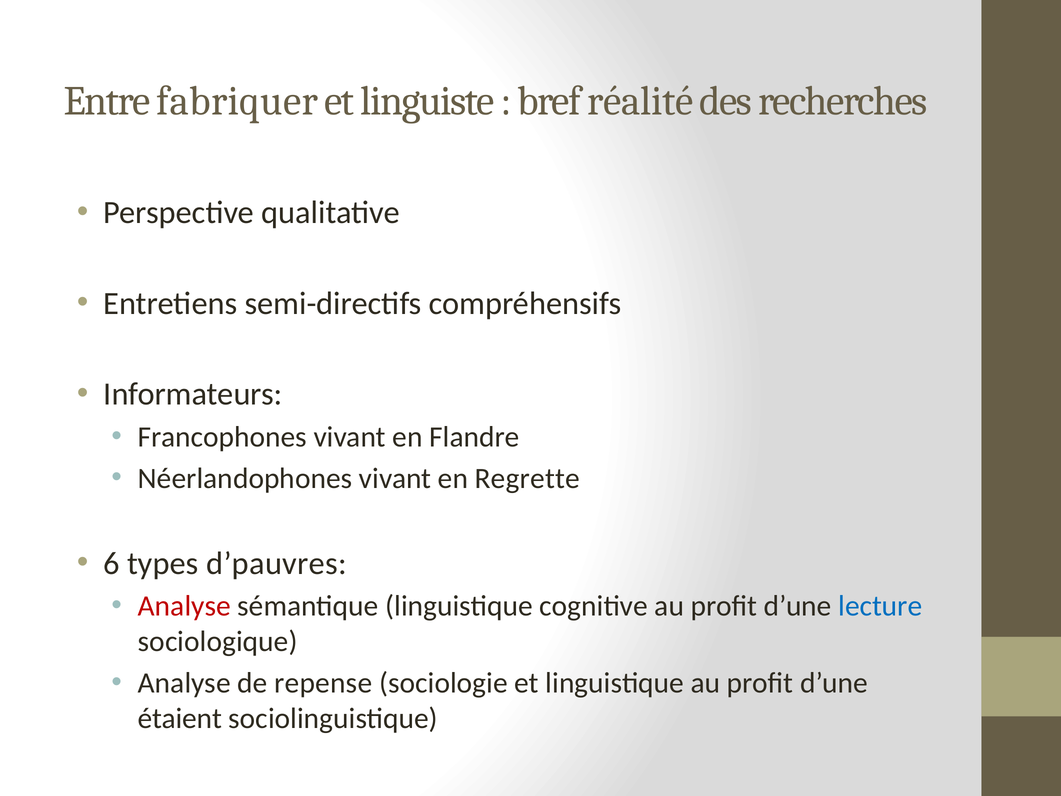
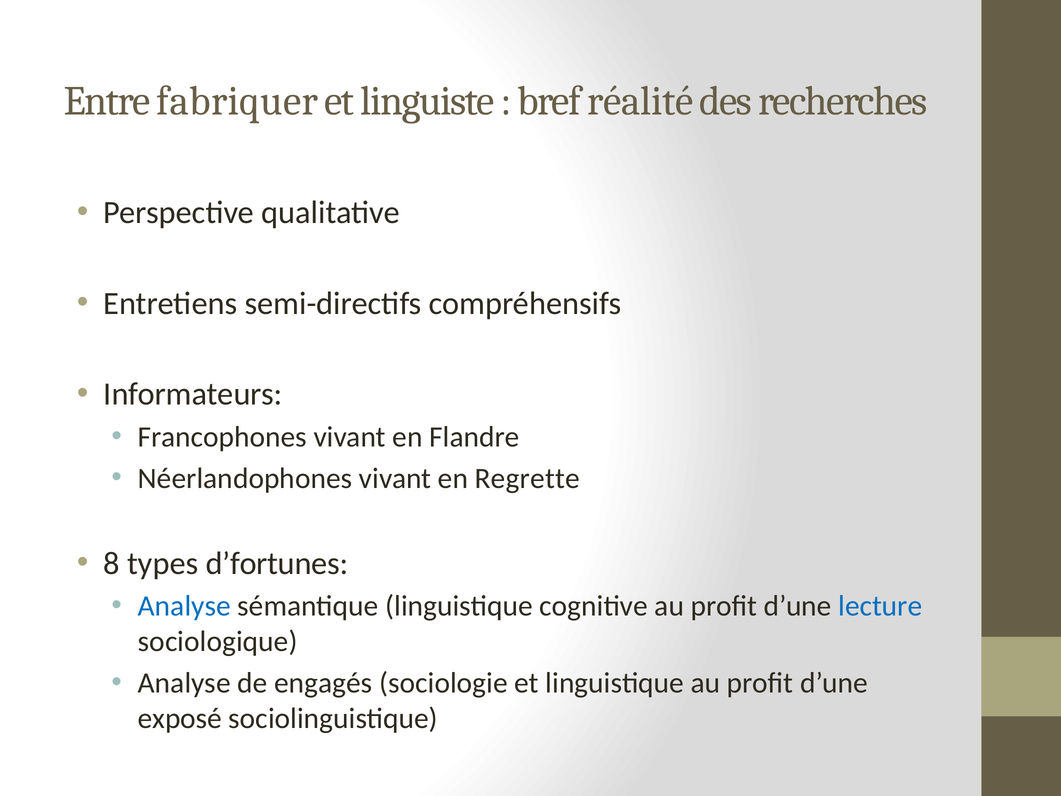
6: 6 -> 8
d’pauvres: d’pauvres -> d’fortunes
Analyse at (184, 606) colour: red -> blue
repense: repense -> engagés
étaient: étaient -> exposé
